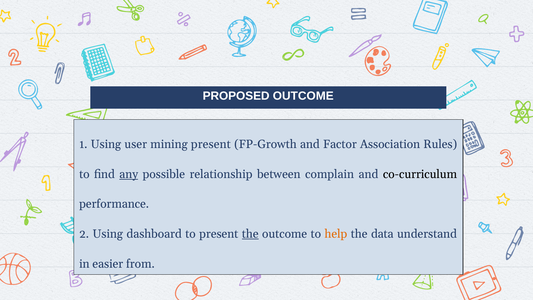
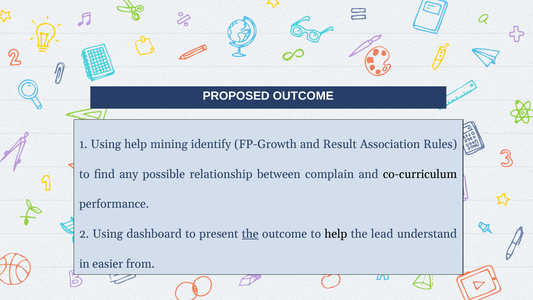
Using user: user -> help
mining present: present -> identify
Factor: Factor -> Result
any underline: present -> none
help at (336, 234) colour: orange -> black
data: data -> lead
